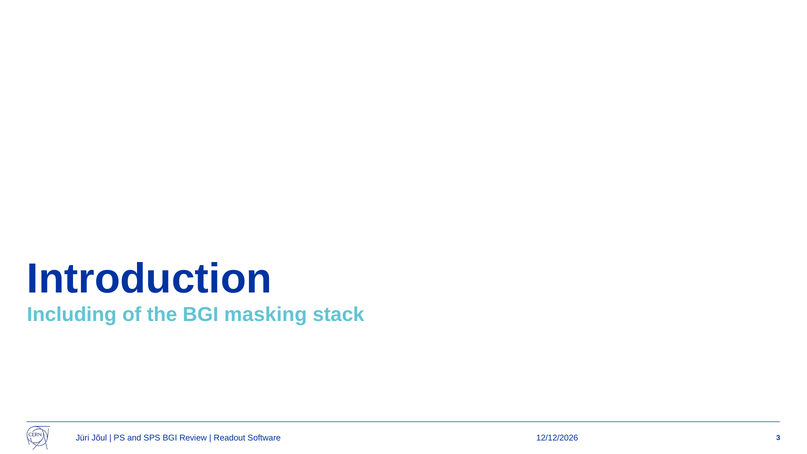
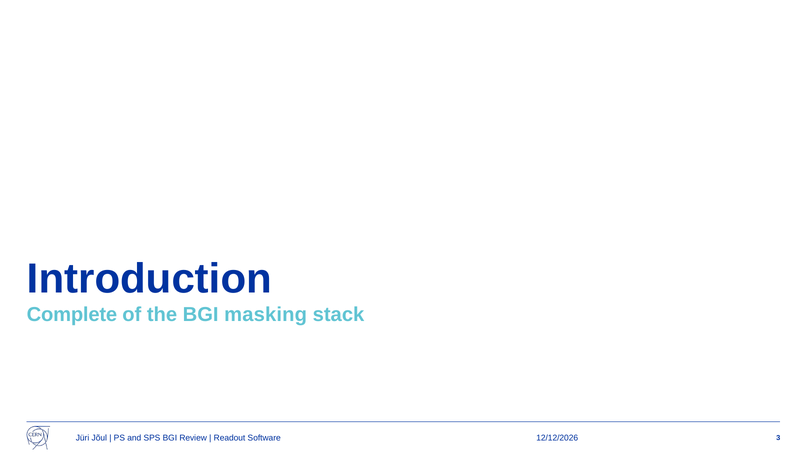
Including: Including -> Complete
